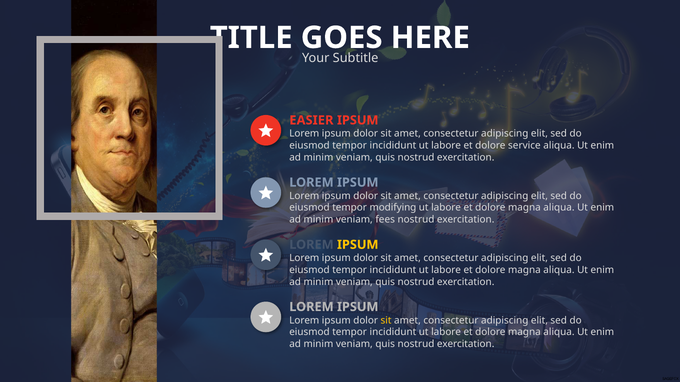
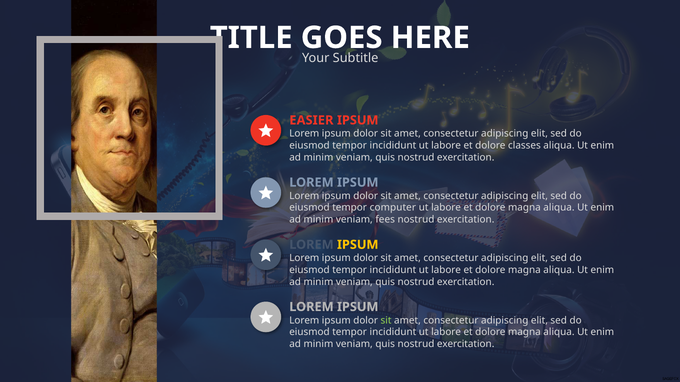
service: service -> classes
modifying: modifying -> computer
sit at (386, 321) colour: yellow -> light green
